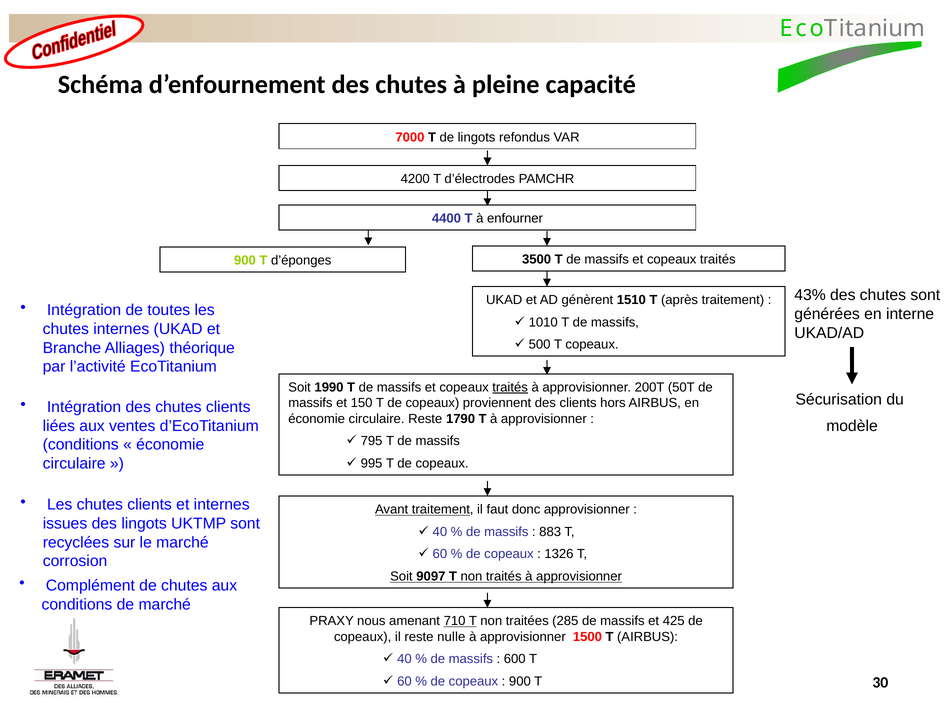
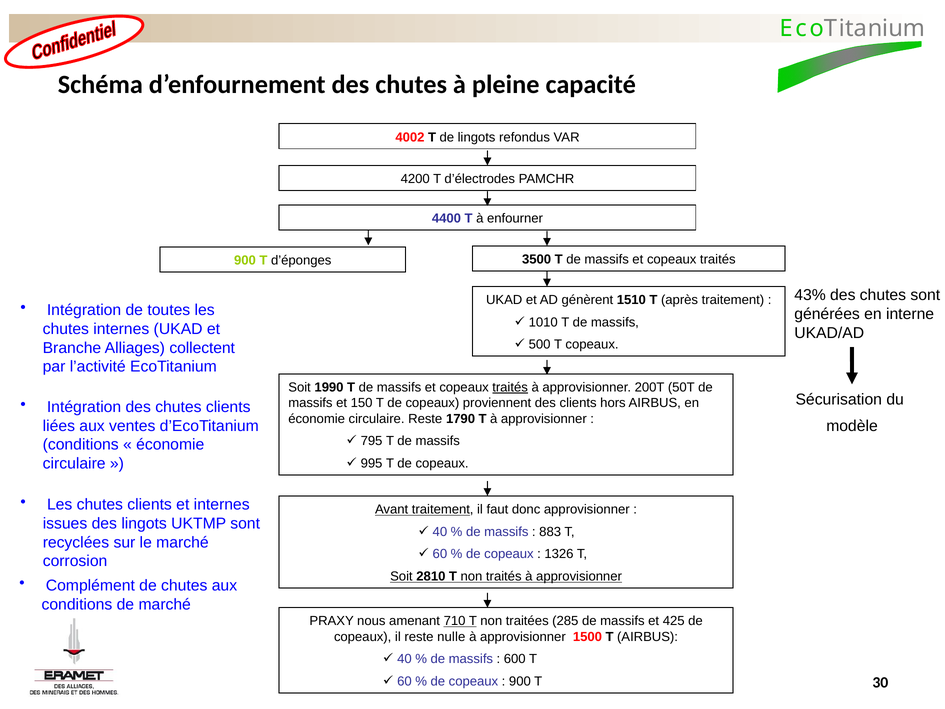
7000: 7000 -> 4002
théorique: théorique -> collectent
9097: 9097 -> 2810
